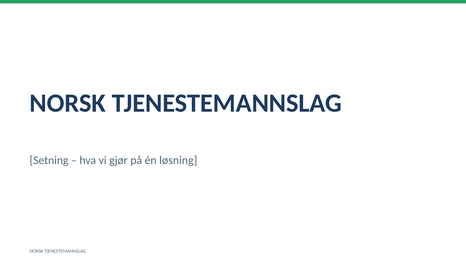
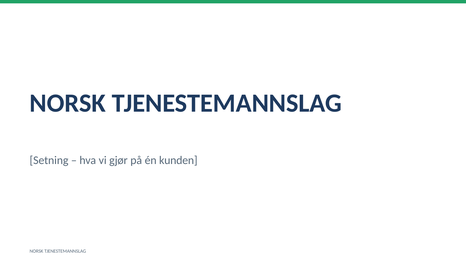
løsning: løsning -> kunden
